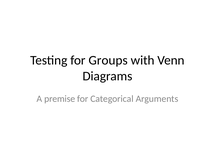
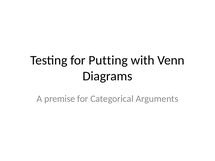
Groups: Groups -> Putting
